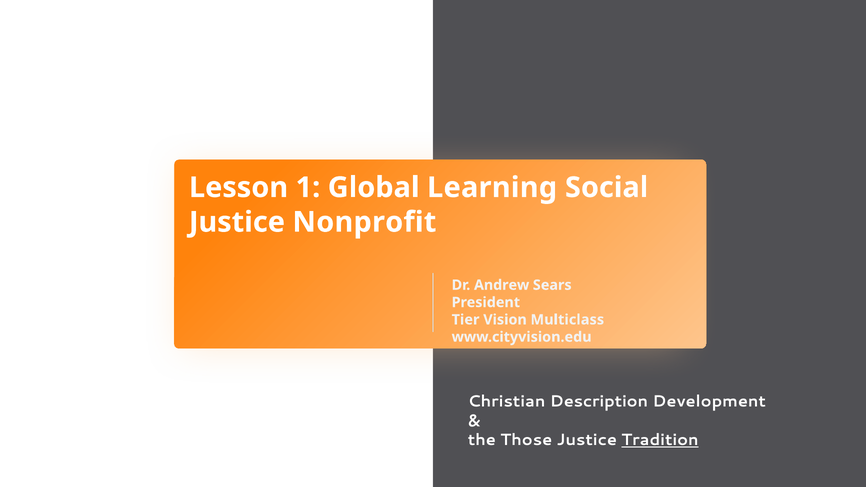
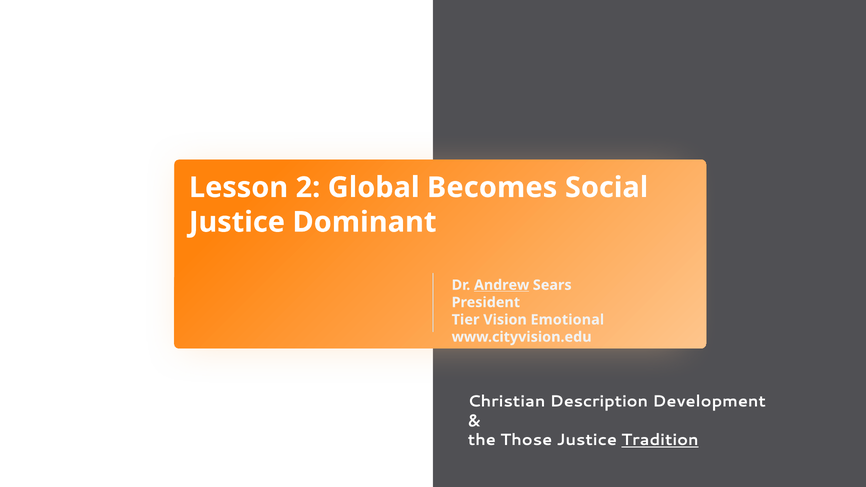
1: 1 -> 2
Learning: Learning -> Becomes
Nonprofit: Nonprofit -> Dominant
Andrew underline: none -> present
Multiclass: Multiclass -> Emotional
